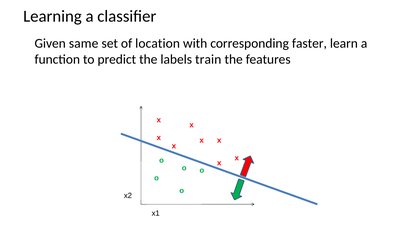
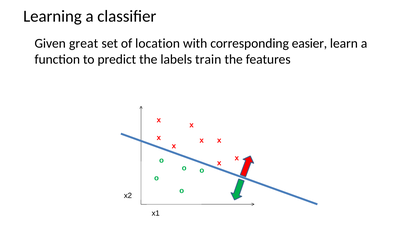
same: same -> great
faster: faster -> easier
